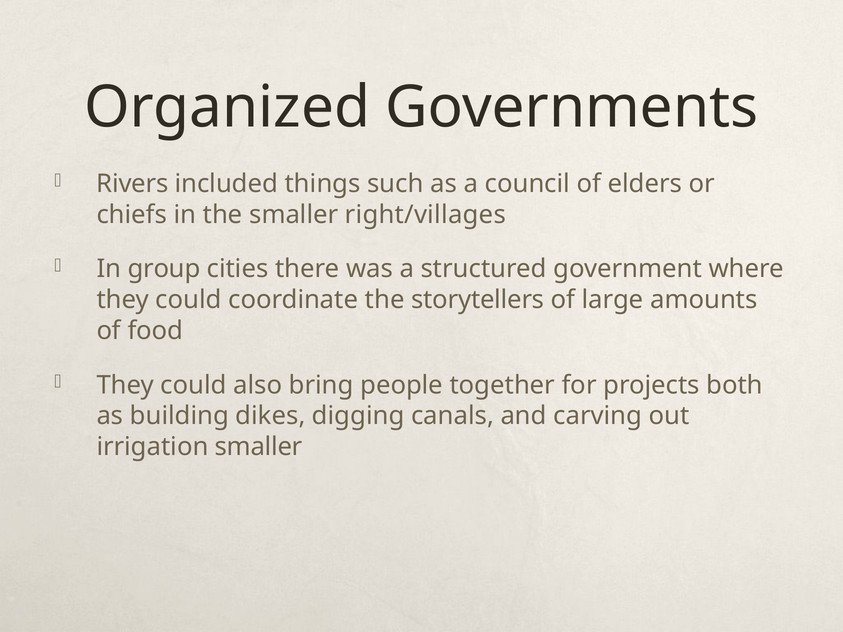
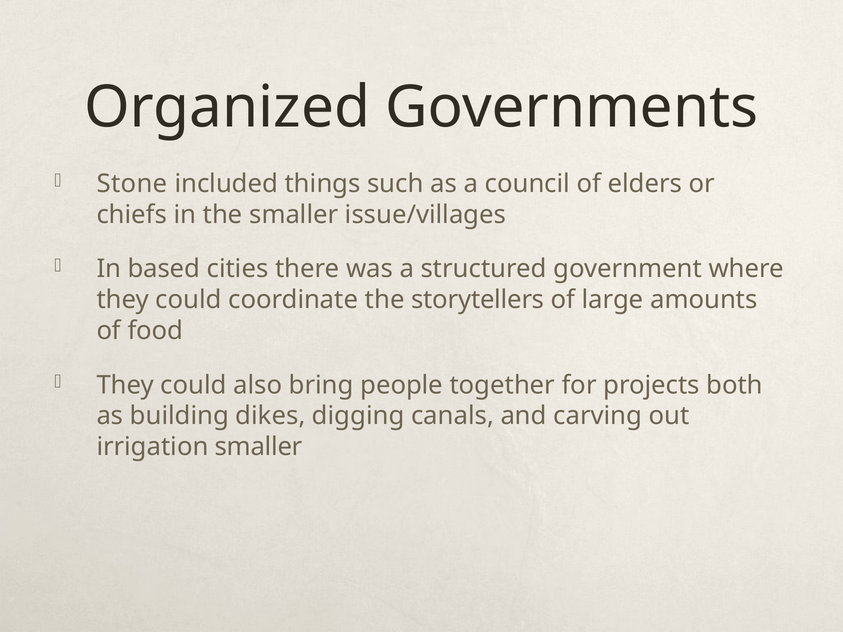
Rivers: Rivers -> Stone
right/villages: right/villages -> issue/villages
group: group -> based
